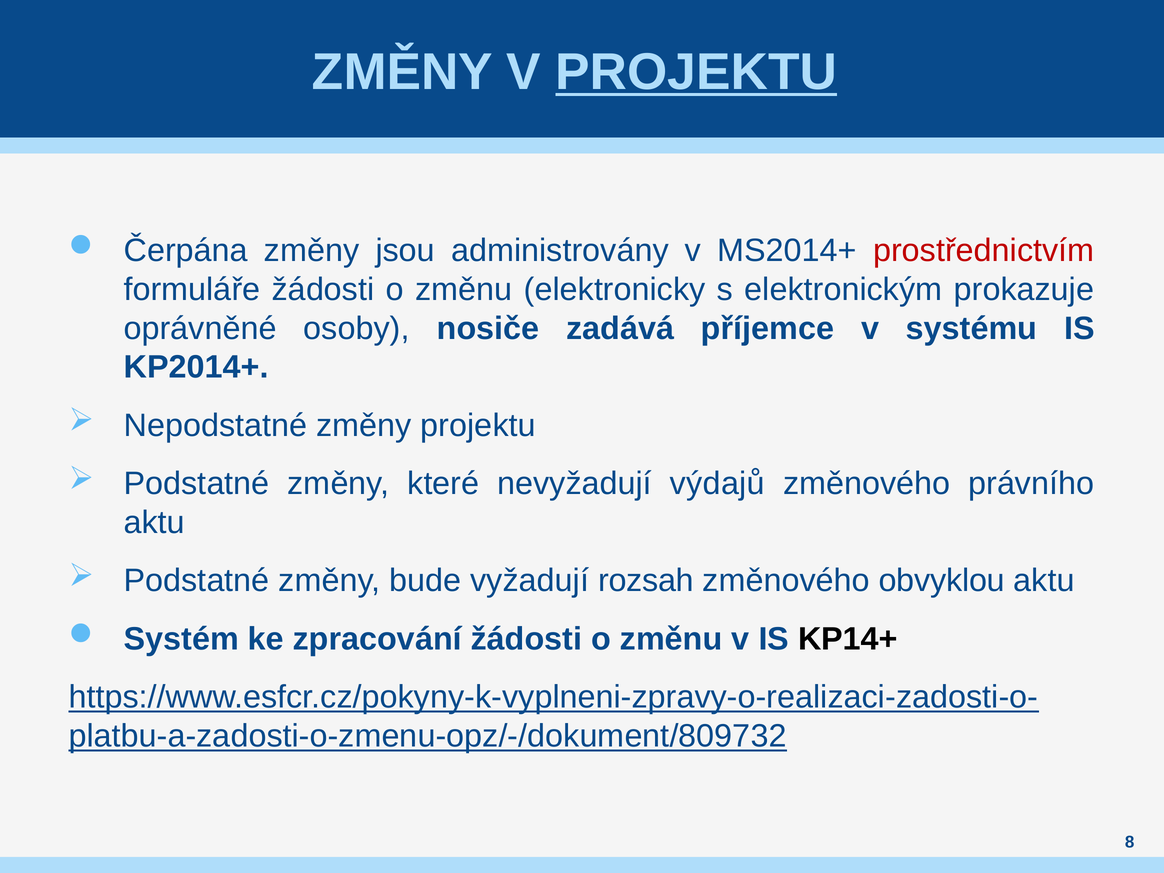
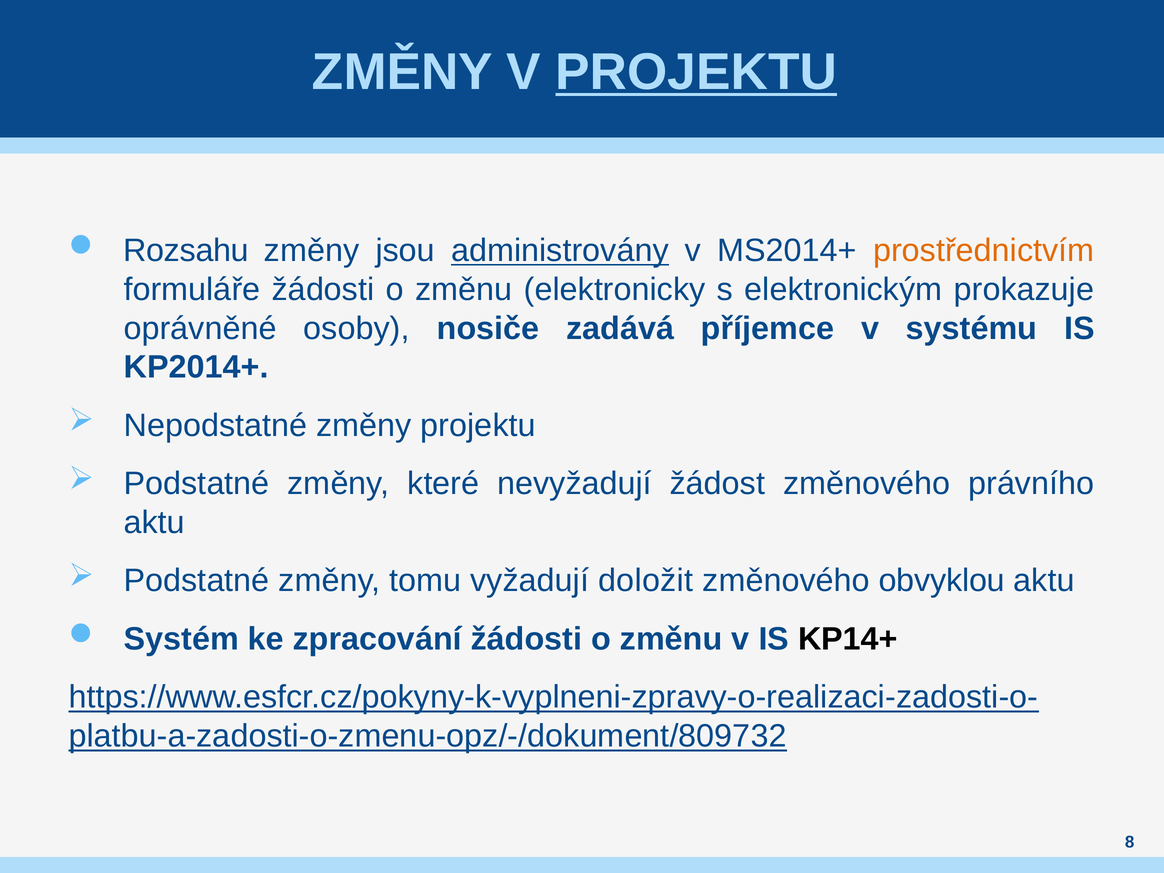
Čerpána: Čerpána -> Rozsahu
administrovány underline: none -> present
prostřednictvím colour: red -> orange
výdajů: výdajů -> žádost
bude: bude -> tomu
rozsah: rozsah -> doložit
